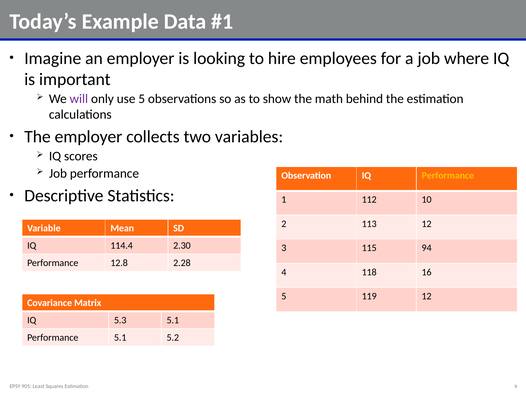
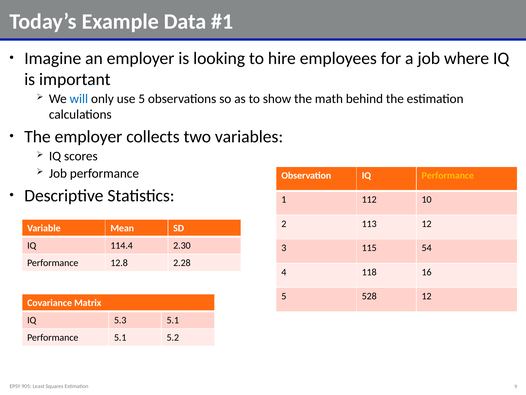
will colour: purple -> blue
94: 94 -> 54
119: 119 -> 528
